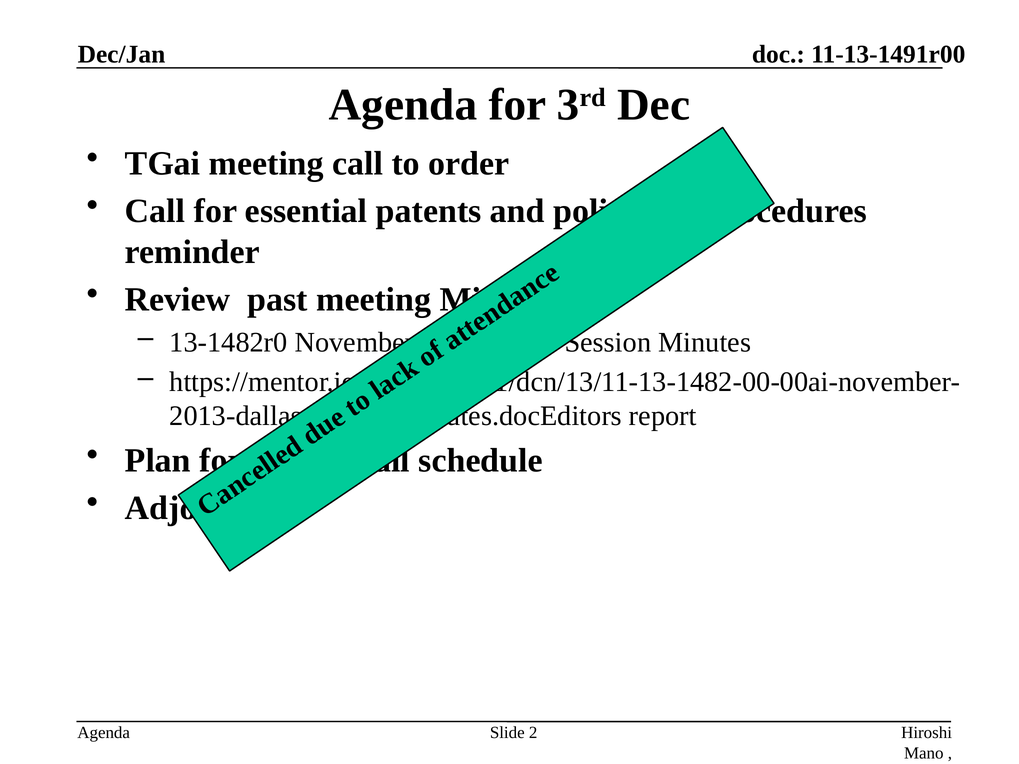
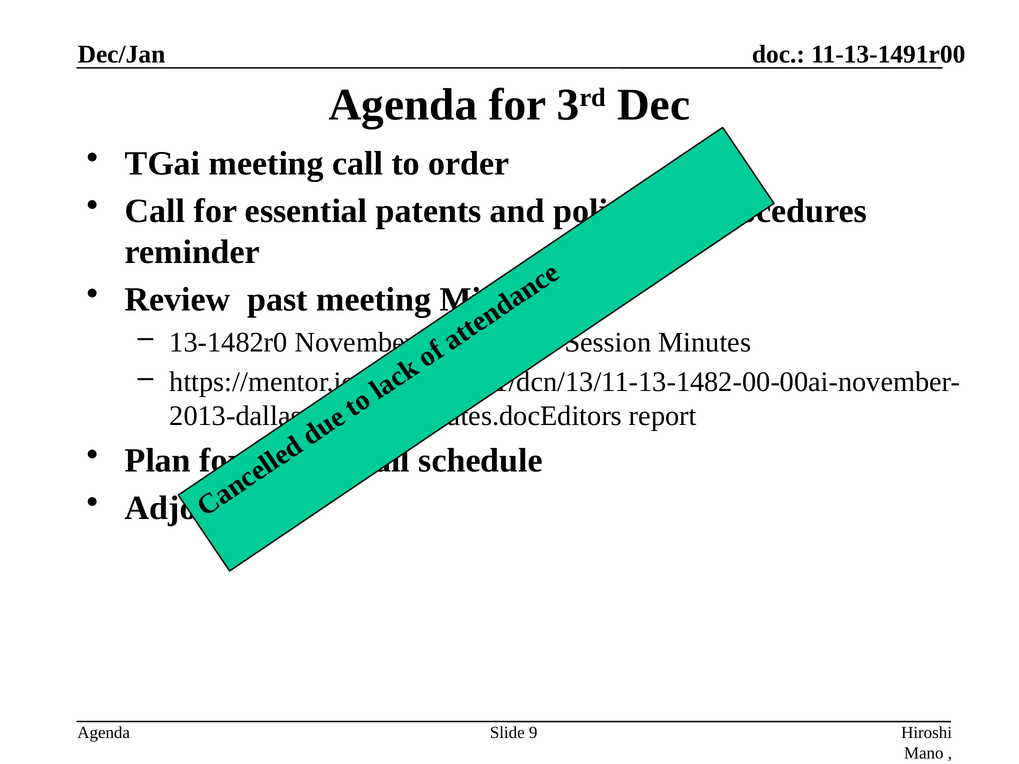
2: 2 -> 9
